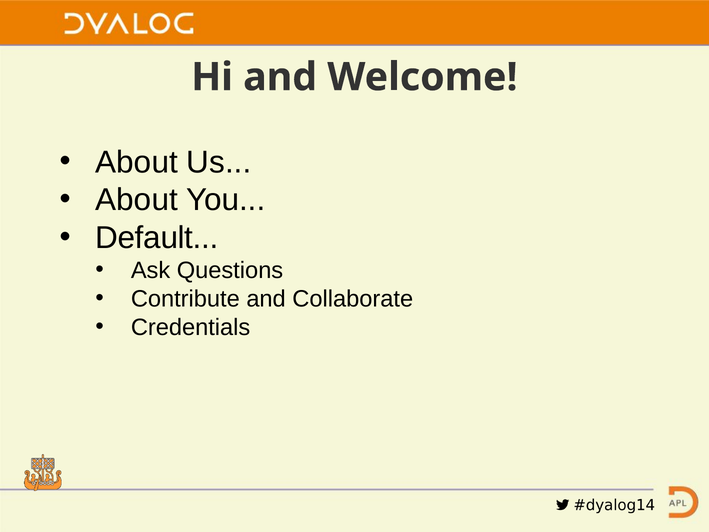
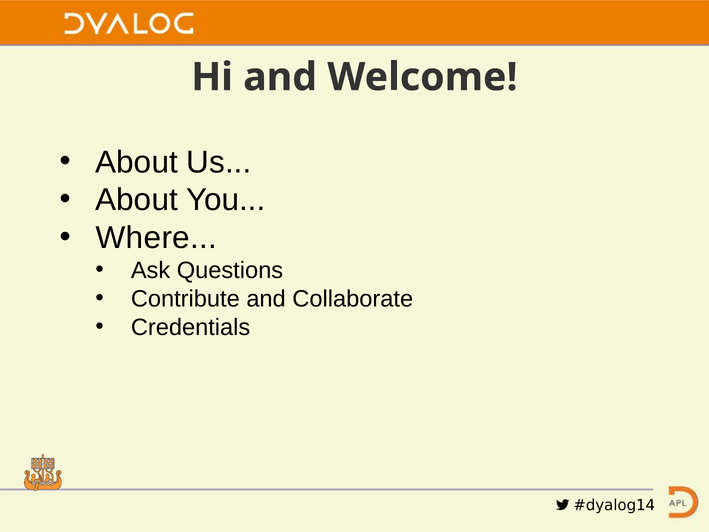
Default: Default -> Where
